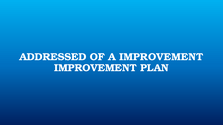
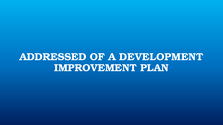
A IMPROVEMENT: IMPROVEMENT -> DEVELOPMENT
